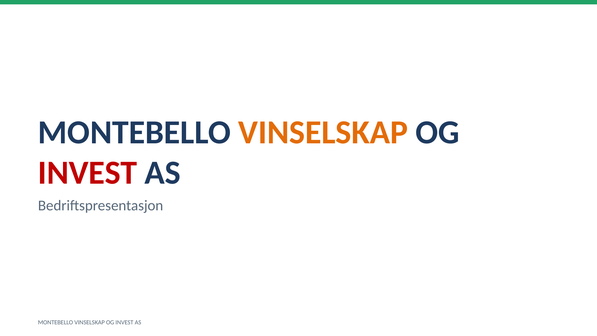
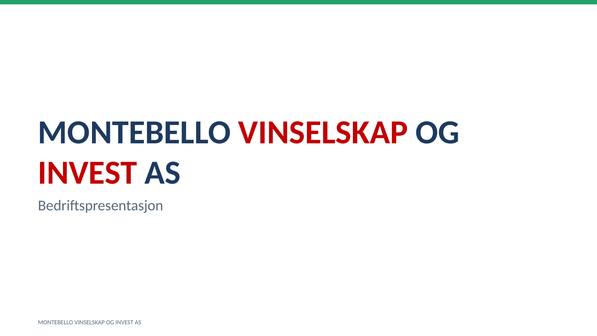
VINSELSKAP at (323, 132) colour: orange -> red
